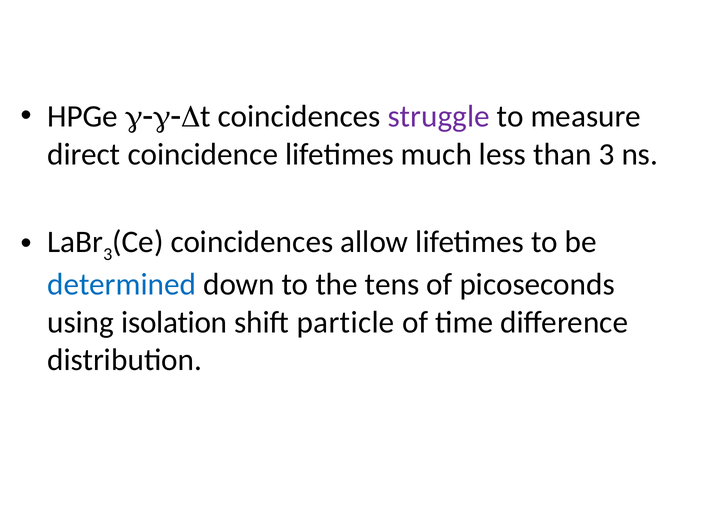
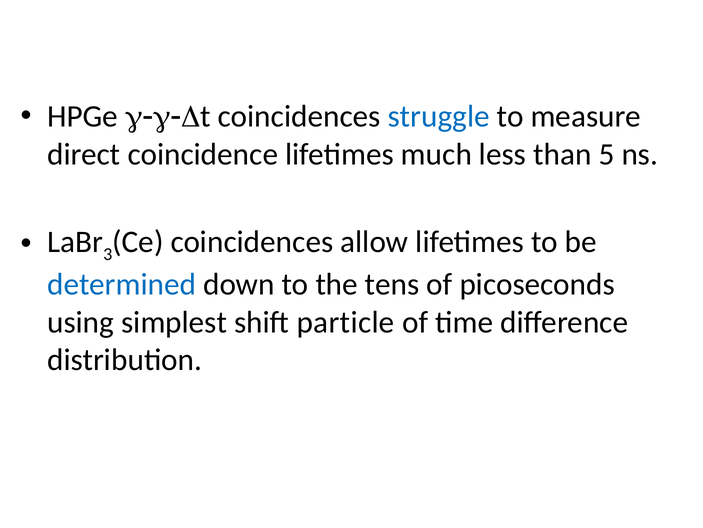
struggle colour: purple -> blue
than 3: 3 -> 5
isolation: isolation -> simplest
